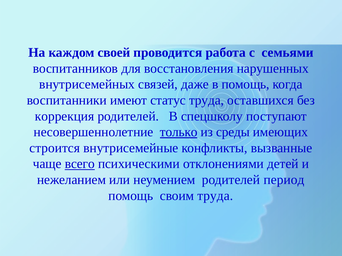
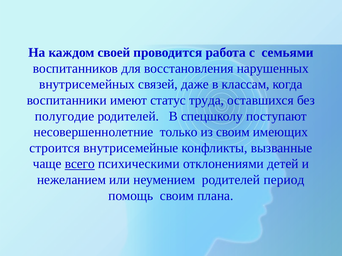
в помощь: помощь -> классам
коррекция: коррекция -> полугодие
только underline: present -> none
из среды: среды -> своим
своим труда: труда -> плана
